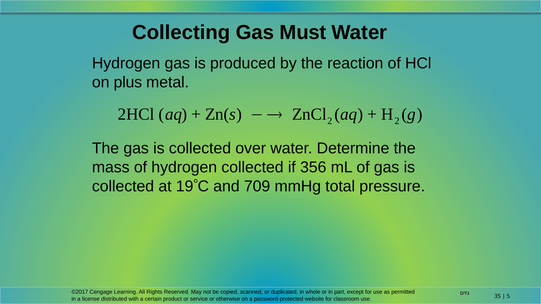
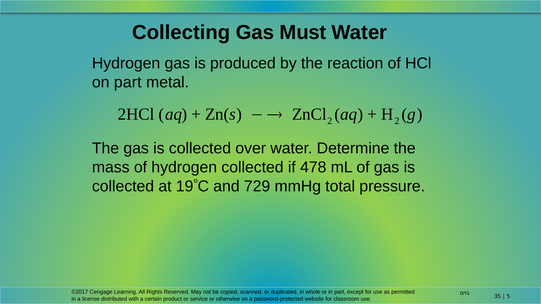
on plus: plus -> part
356: 356 -> 478
709: 709 -> 729
